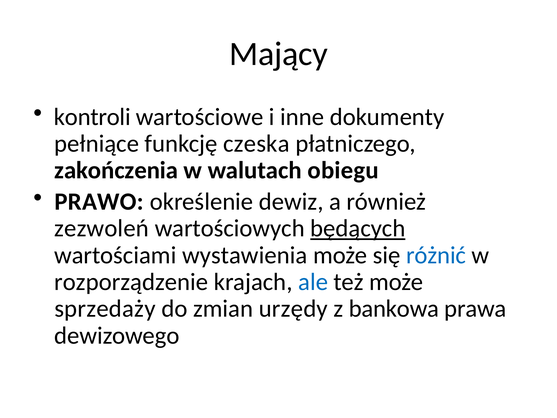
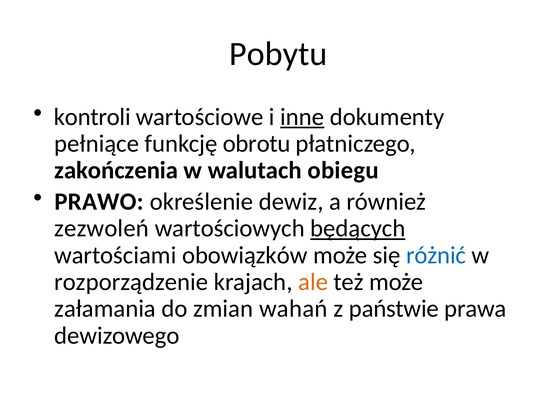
Mający: Mający -> Pobytu
inne underline: none -> present
czeska: czeska -> obrotu
wystawienia: wystawienia -> obowiązków
ale colour: blue -> orange
sprzedaży: sprzedaży -> załamania
urzędy: urzędy -> wahań
bankowa: bankowa -> państwie
